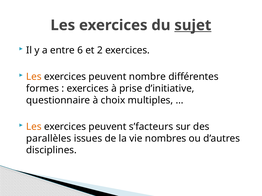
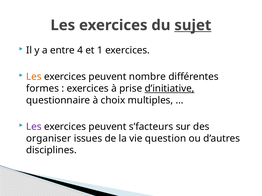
6: 6 -> 4
2: 2 -> 1
d’initiative underline: none -> present
Les at (34, 127) colour: orange -> purple
parallèles: parallèles -> organiser
nombres: nombres -> question
